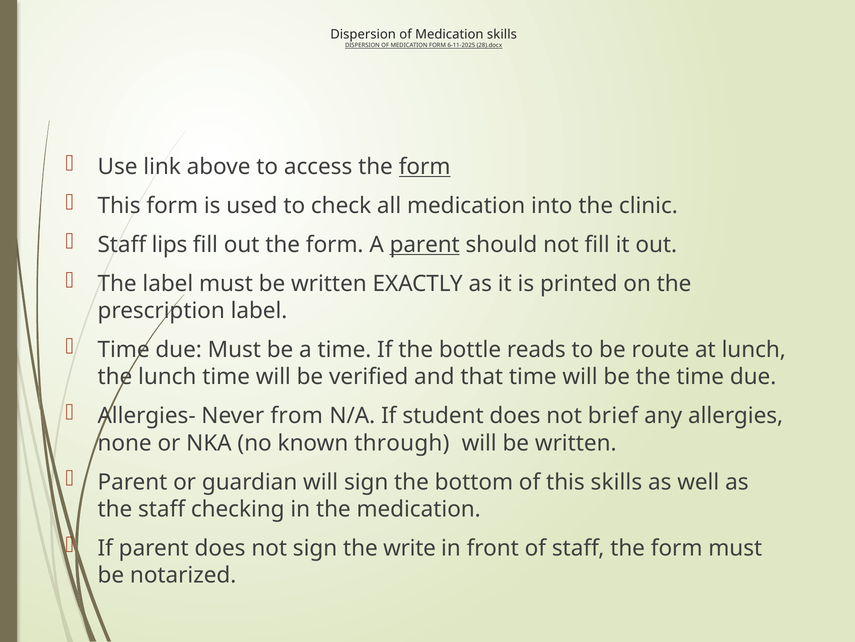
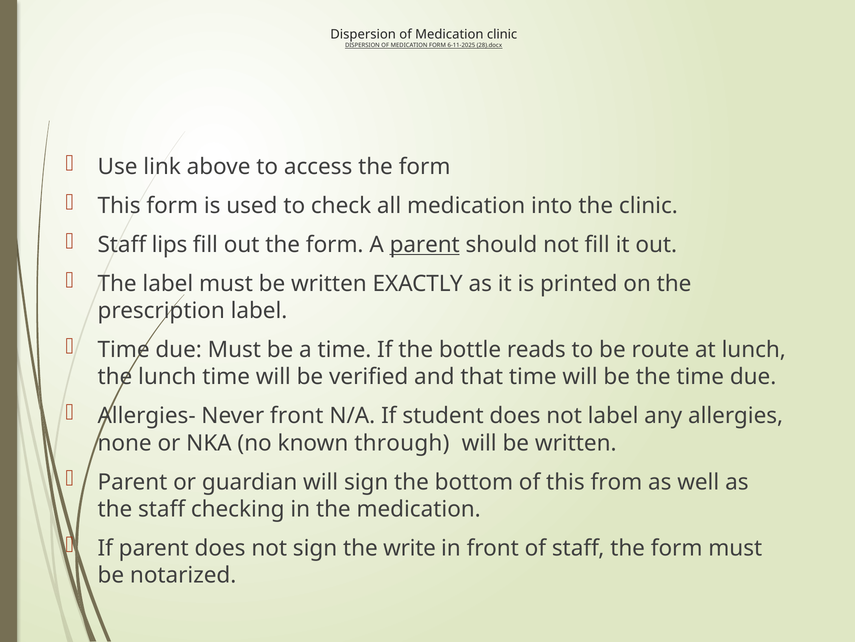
Medication skills: skills -> clinic
form at (425, 167) underline: present -> none
Never from: from -> front
not brief: brief -> label
this skills: skills -> from
